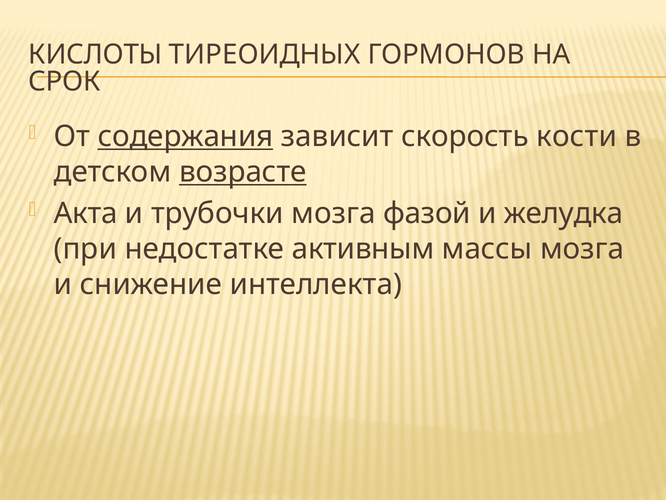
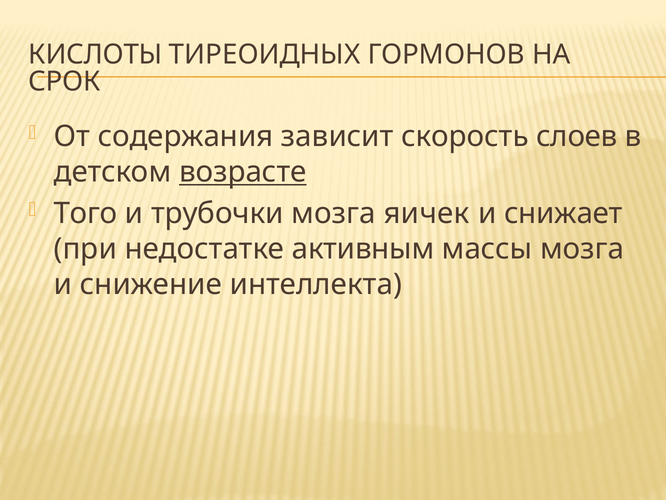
содержания underline: present -> none
кости: кости -> слоев
Акта: Акта -> Того
фазой: фазой -> яичек
желудка: желудка -> снижает
